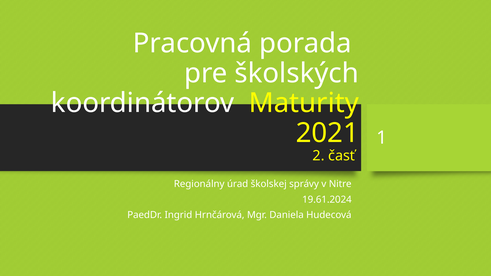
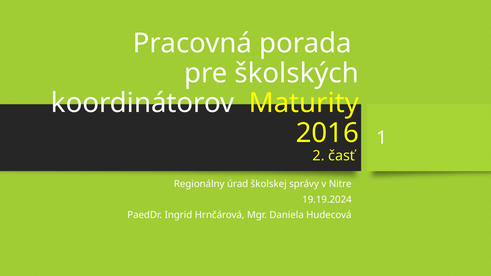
2021: 2021 -> 2016
19.61.2024: 19.61.2024 -> 19.19.2024
